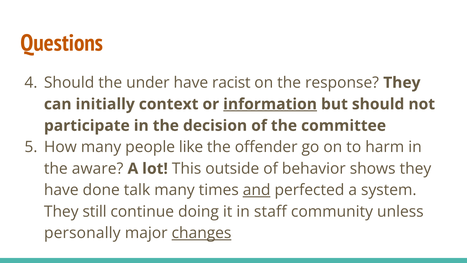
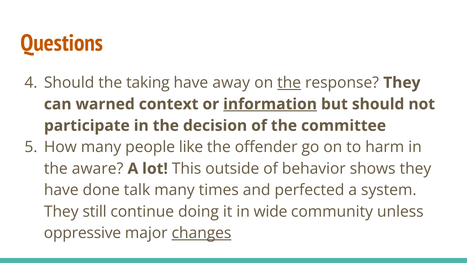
under: under -> taking
racist: racist -> away
the at (289, 83) underline: none -> present
initially: initially -> warned
and underline: present -> none
staff: staff -> wide
personally: personally -> oppressive
